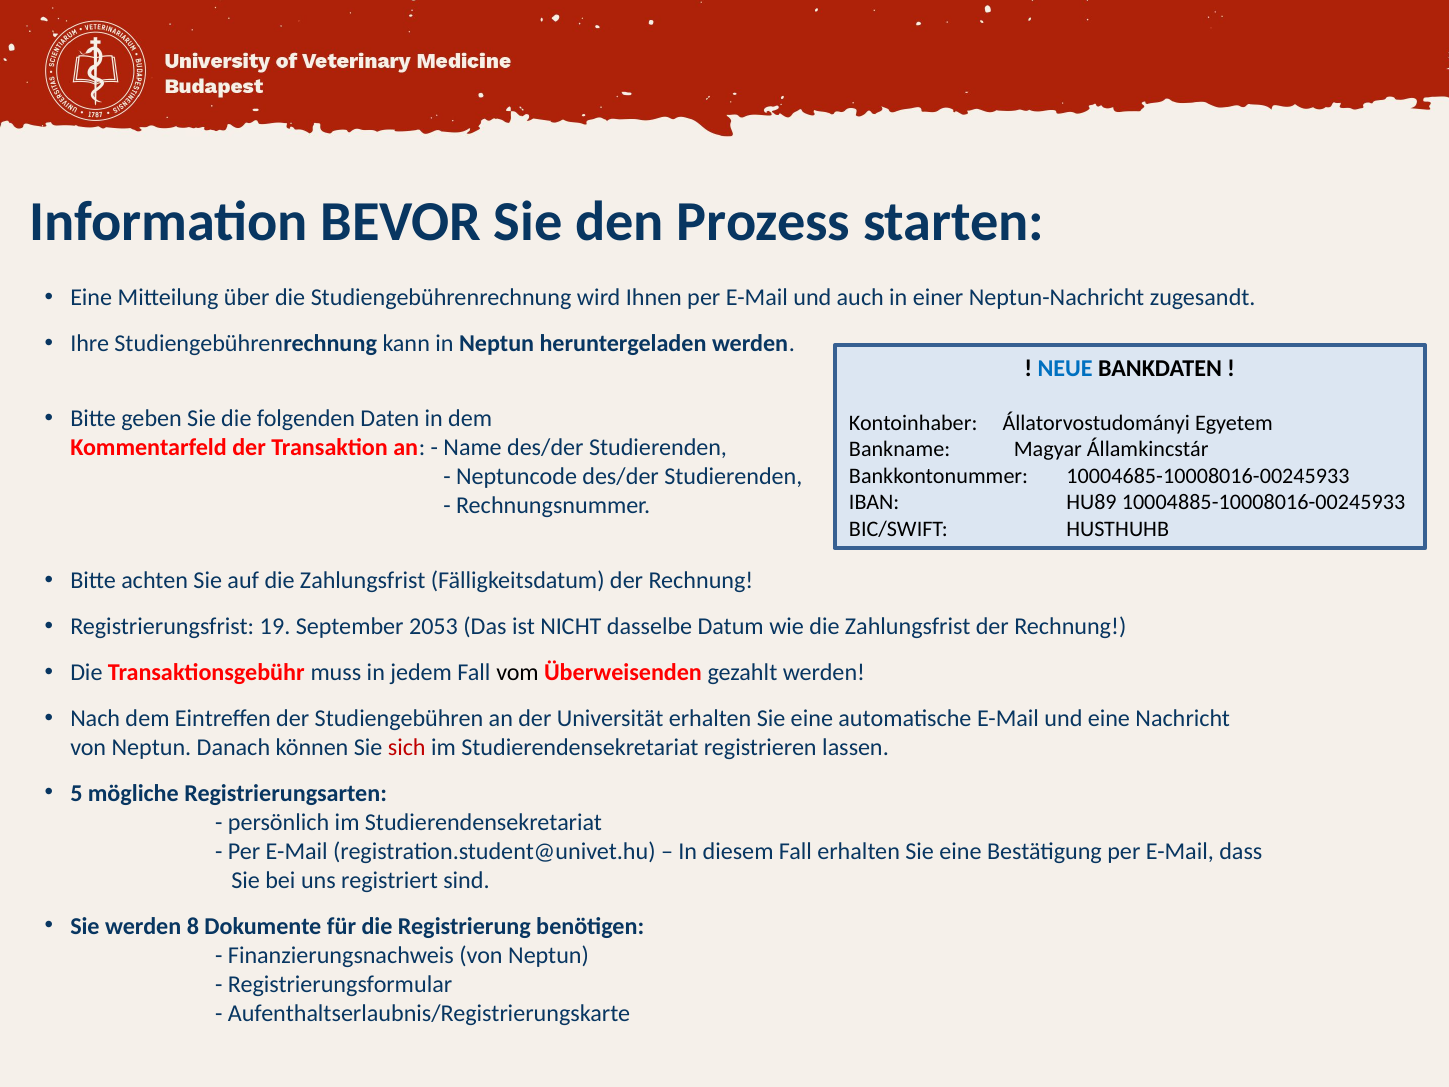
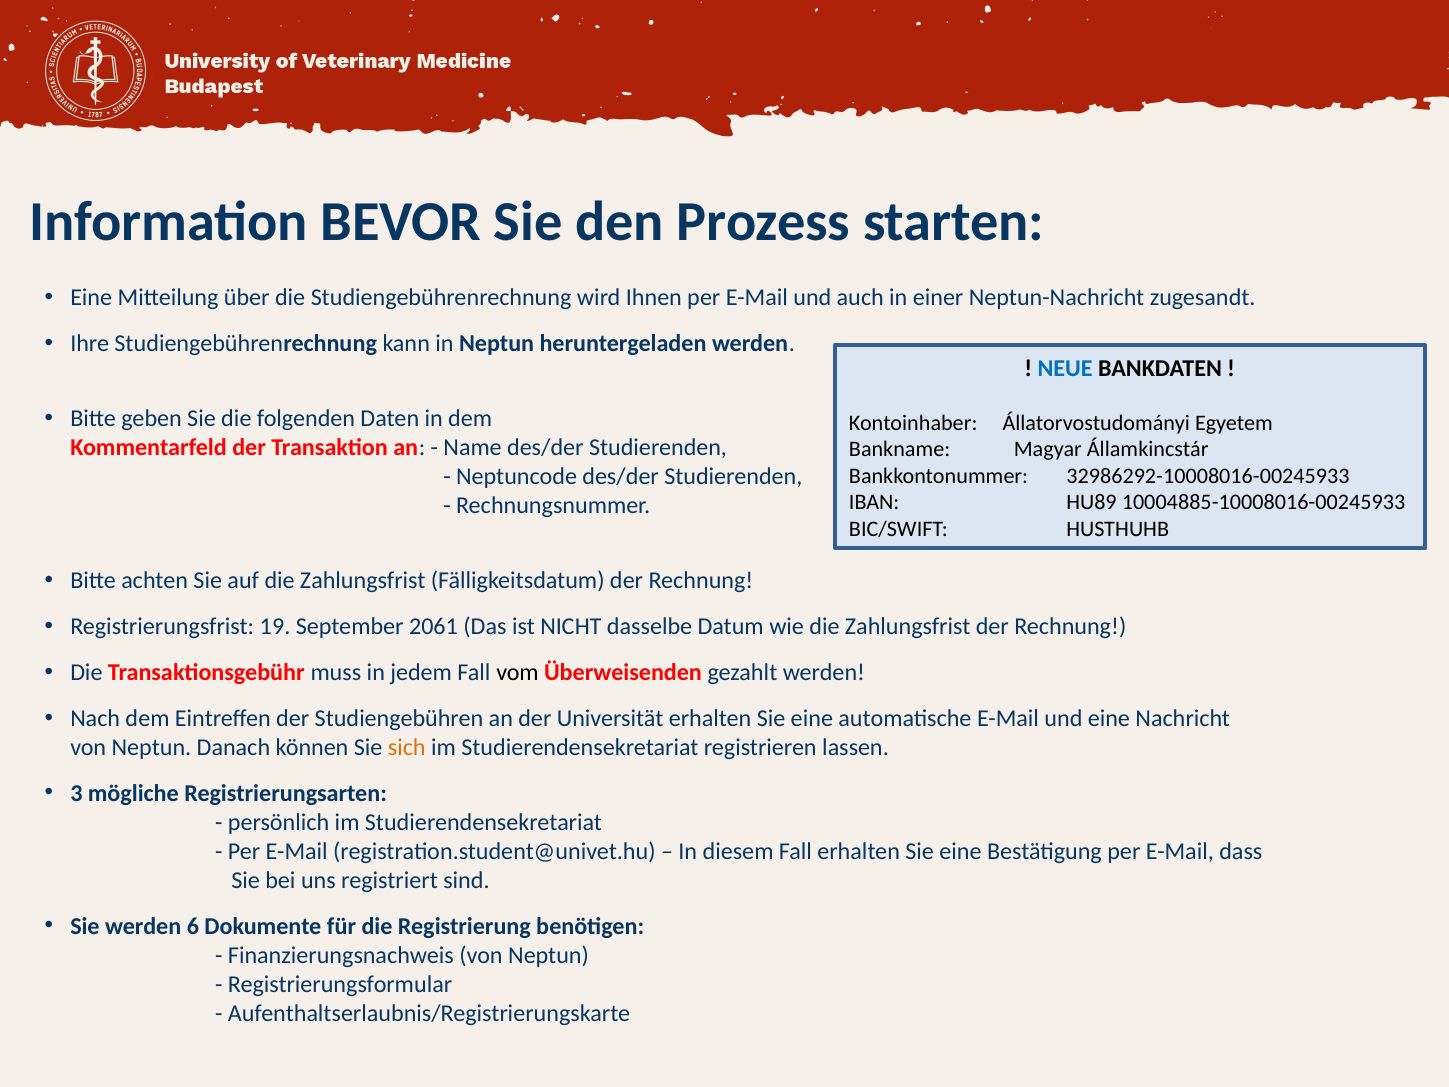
10004685-10008016-00245933: 10004685-10008016-00245933 -> 32986292-10008016-00245933
2053: 2053 -> 2061
sich colour: red -> orange
5: 5 -> 3
8: 8 -> 6
